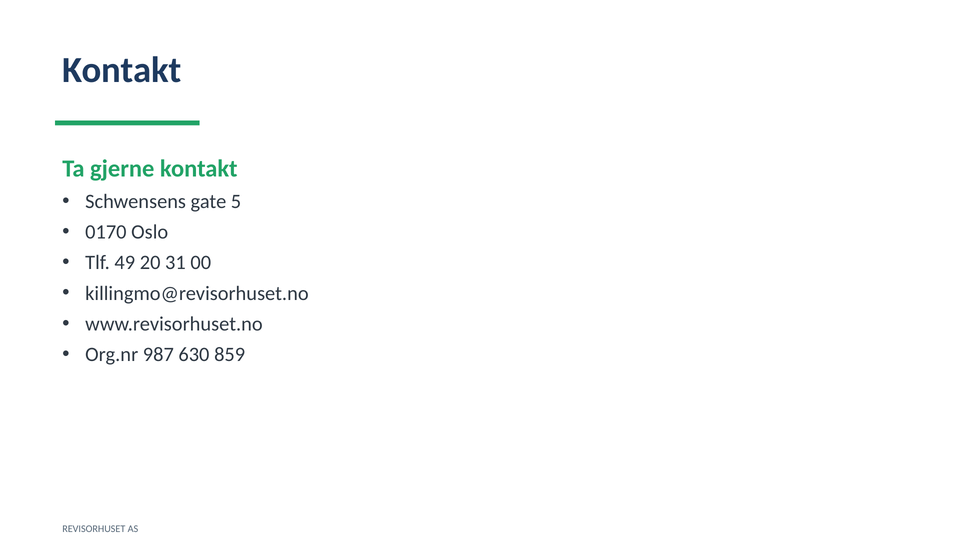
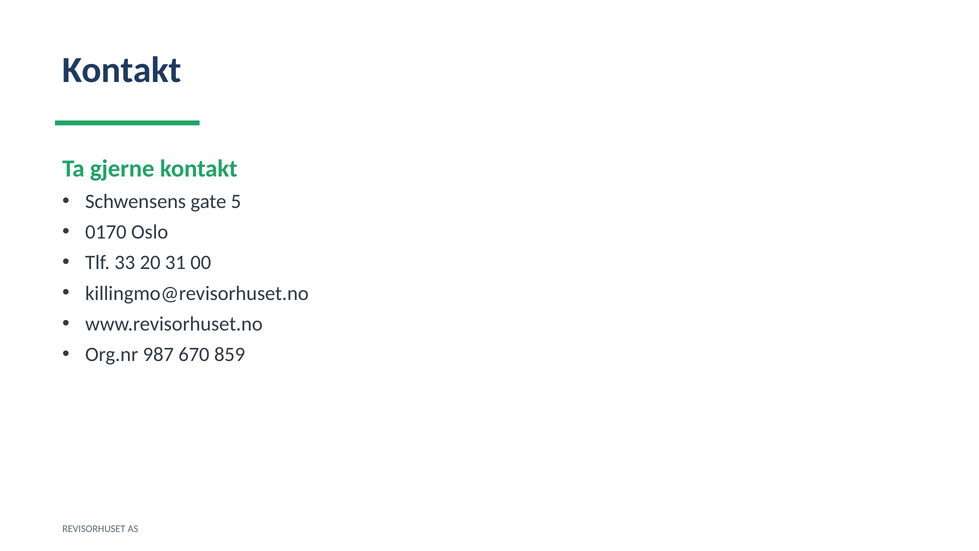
49: 49 -> 33
630: 630 -> 670
